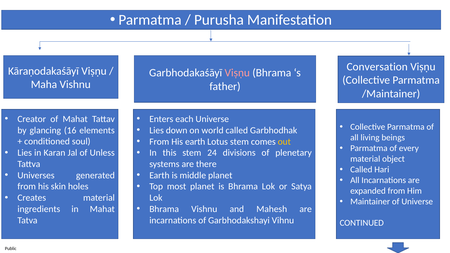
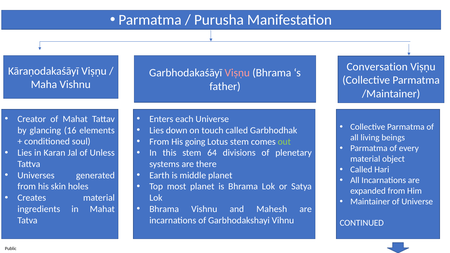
world: world -> touch
His earth: earth -> going
out colour: yellow -> light green
24: 24 -> 64
